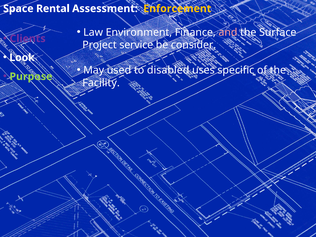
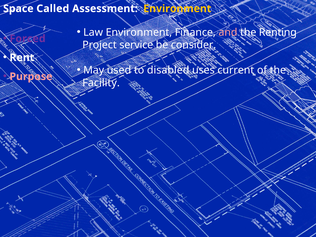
Rental: Rental -> Called
Assessment Enforcement: Enforcement -> Environment
Surface: Surface -> Renting
Clients: Clients -> Forced
Look: Look -> Rent
specific: specific -> current
Purpose colour: light green -> pink
